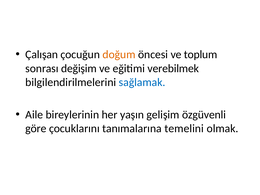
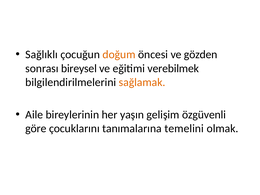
Çalışan: Çalışan -> Sağlıklı
toplum: toplum -> gözden
değişim: değişim -> bireysel
sağlamak colour: blue -> orange
